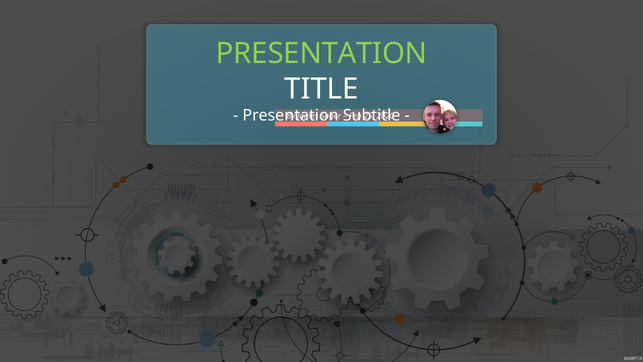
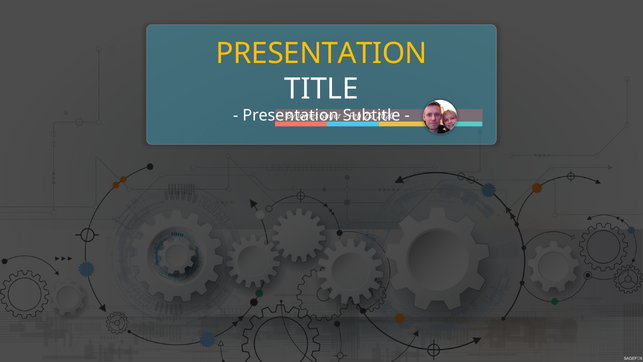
PRESENTATION at (322, 53) colour: light green -> yellow
